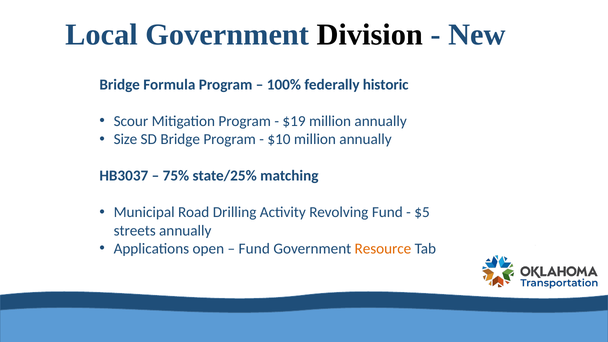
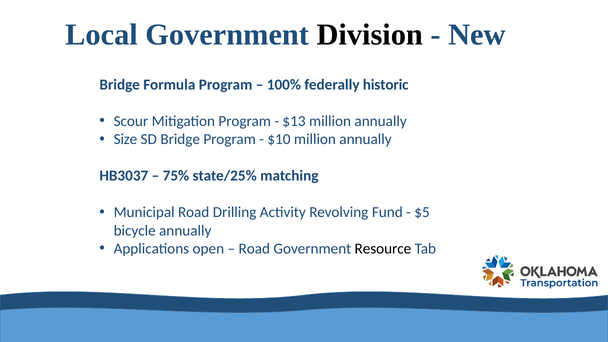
$19: $19 -> $13
streets: streets -> bicycle
Fund at (254, 249): Fund -> Road
Resource colour: orange -> black
